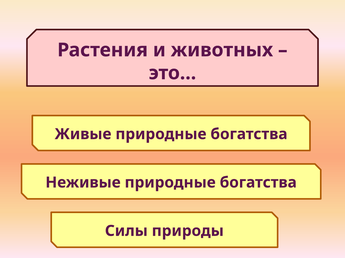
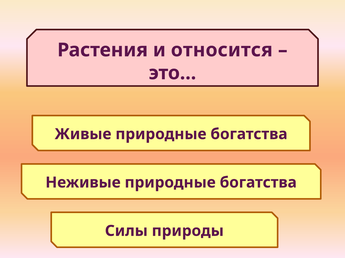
животных: животных -> относится
